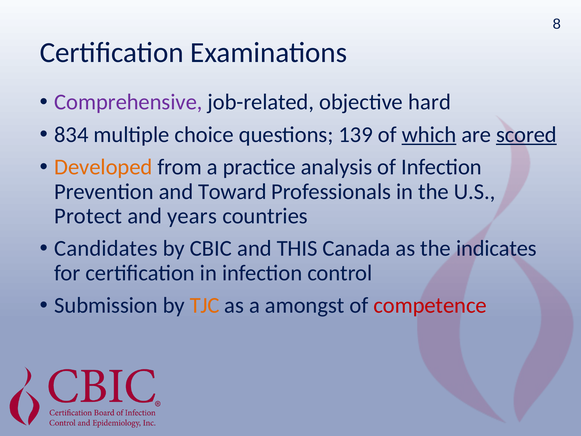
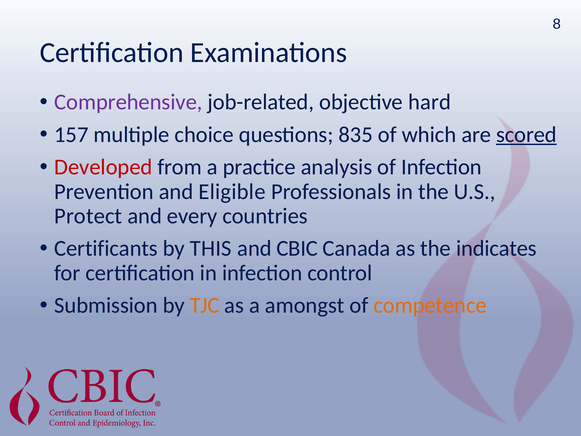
834: 834 -> 157
139: 139 -> 835
which underline: present -> none
Developed colour: orange -> red
Toward: Toward -> Eligible
years: years -> every
Candidates: Candidates -> Certificants
CBIC: CBIC -> THIS
THIS: THIS -> CBIC
competence colour: red -> orange
